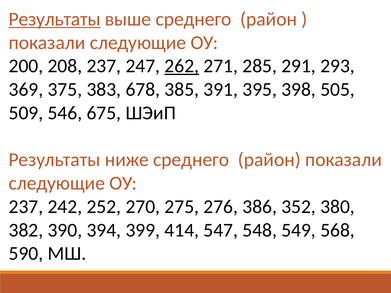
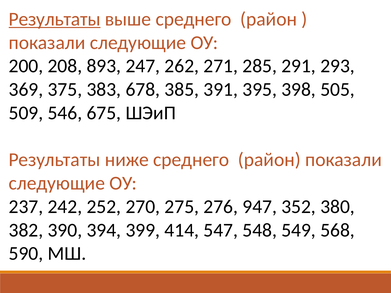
208 237: 237 -> 893
262 underline: present -> none
386: 386 -> 947
